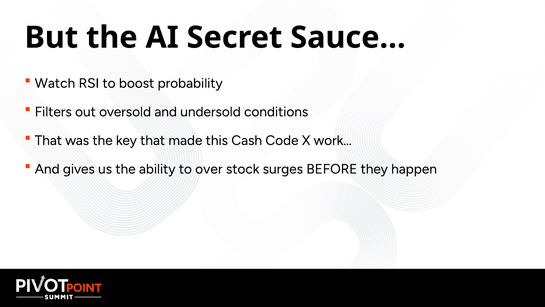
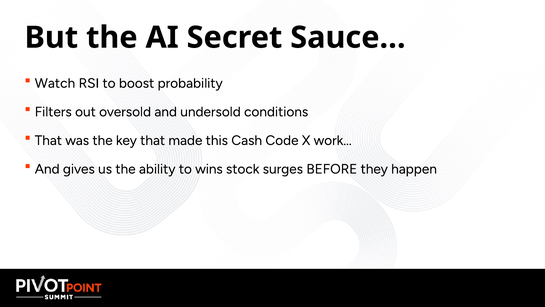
over: over -> wins
